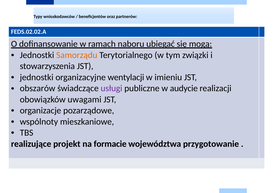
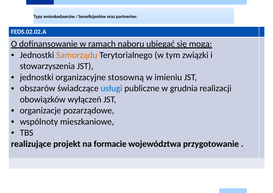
wentylacji: wentylacji -> stosowną
usługi colour: purple -> blue
audycie: audycie -> grudnia
uwagami: uwagami -> wyłączeń
